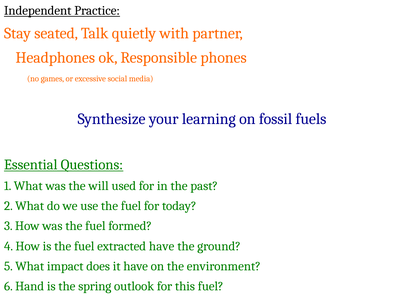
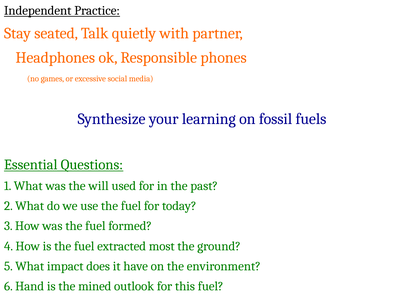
extracted have: have -> most
spring: spring -> mined
